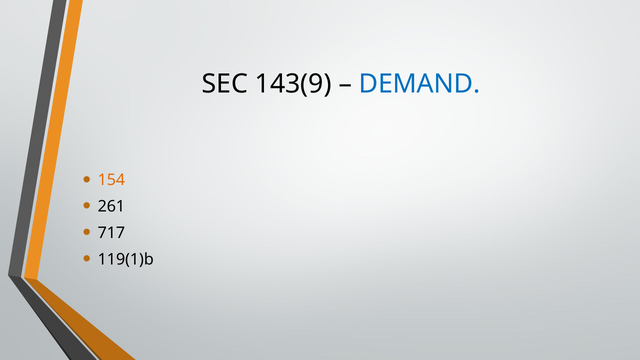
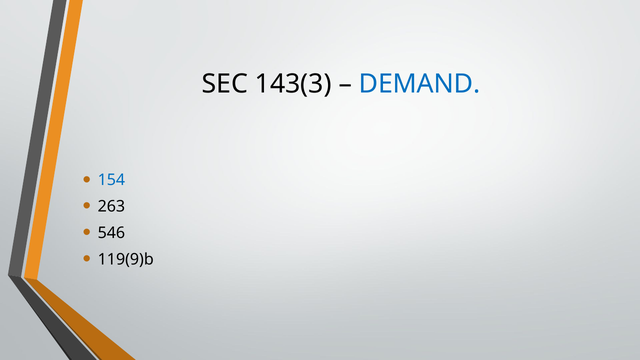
143(9: 143(9 -> 143(3
154 colour: orange -> blue
261: 261 -> 263
717: 717 -> 546
119(1)b: 119(1)b -> 119(9)b
